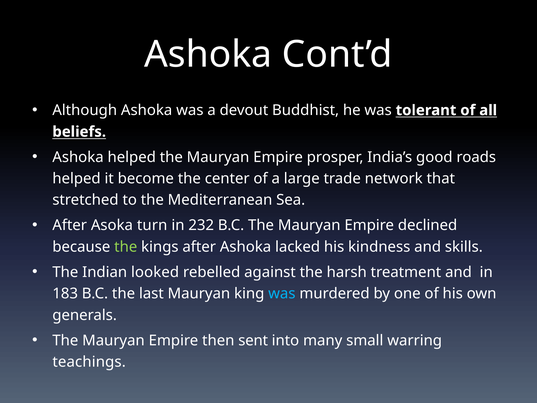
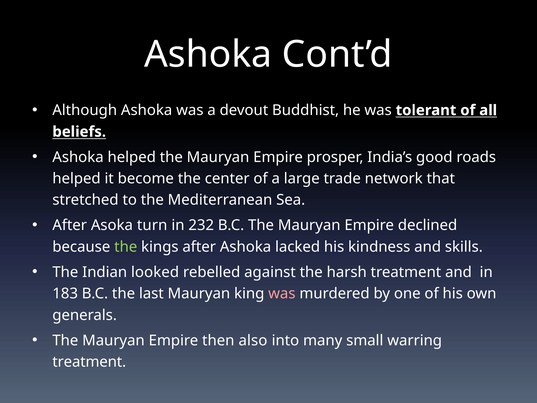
was at (282, 293) colour: light blue -> pink
sent: sent -> also
teachings at (89, 362): teachings -> treatment
